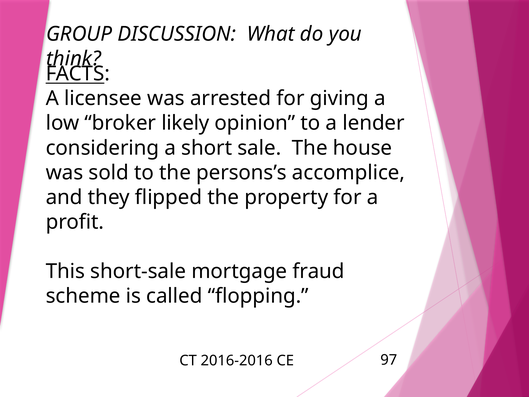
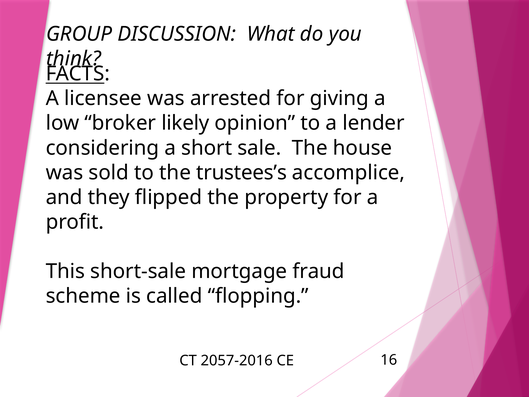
persons’s: persons’s -> trustees’s
2016-2016: 2016-2016 -> 2057-2016
97: 97 -> 16
